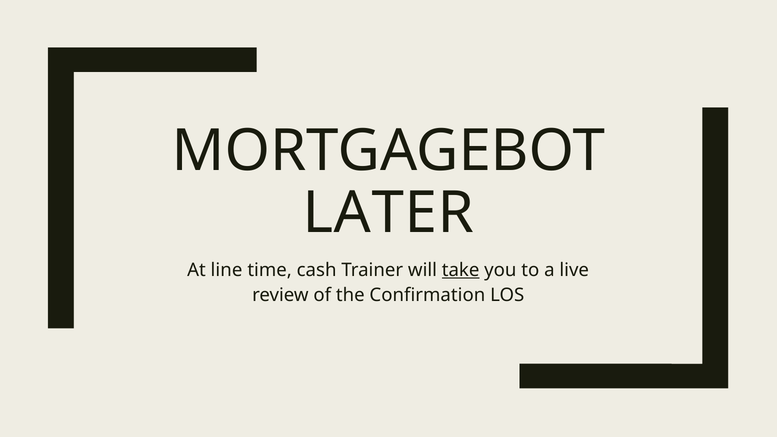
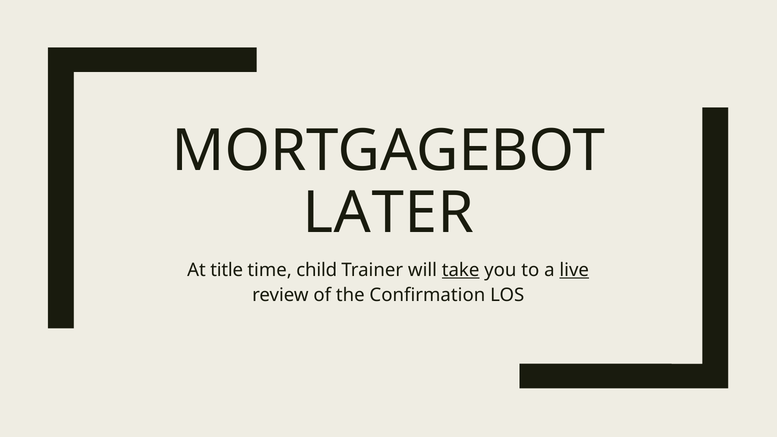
line: line -> title
cash: cash -> child
live underline: none -> present
